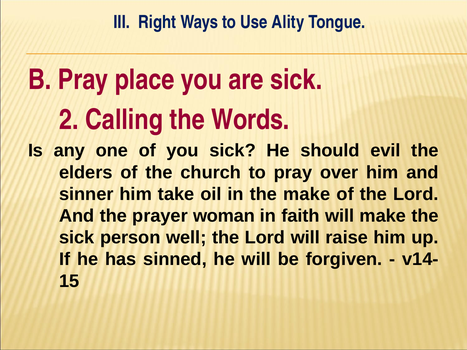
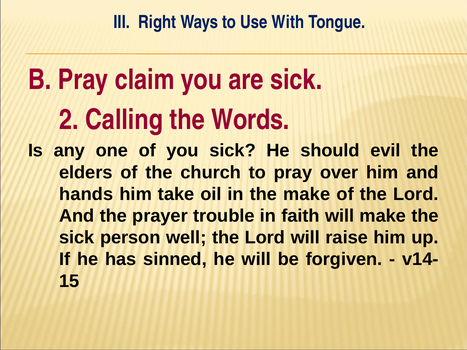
Ality: Ality -> With
place: place -> claim
sinner: sinner -> hands
woman: woman -> trouble
